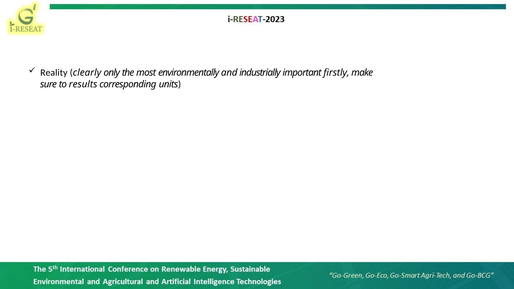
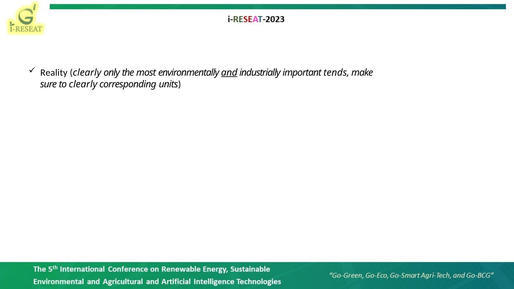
and underline: none -> present
firstly: firstly -> tends
to results: results -> clearly
